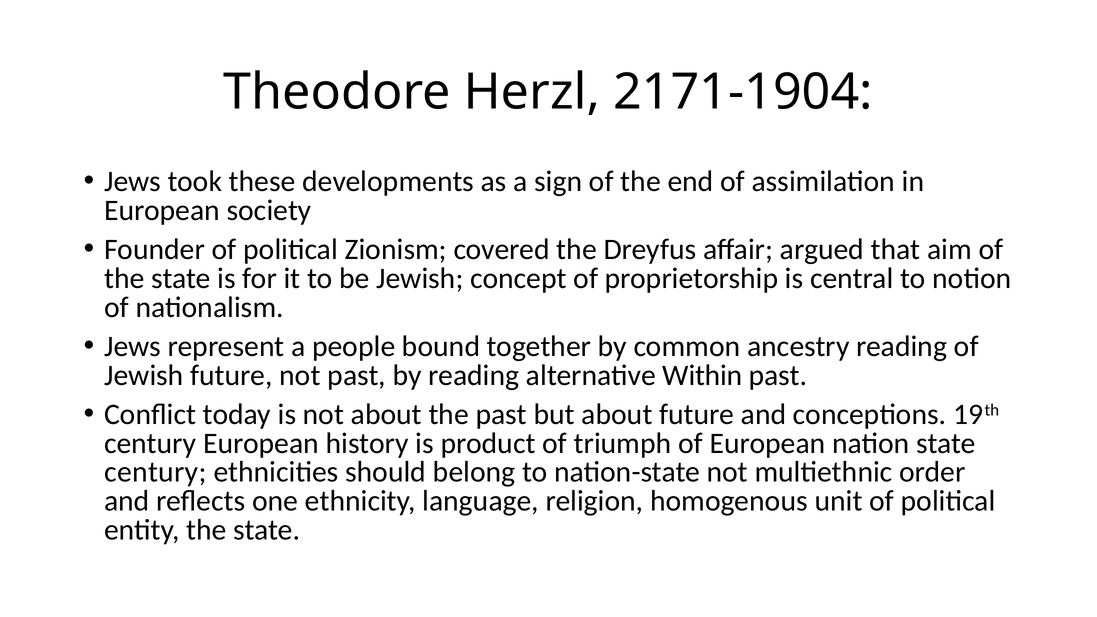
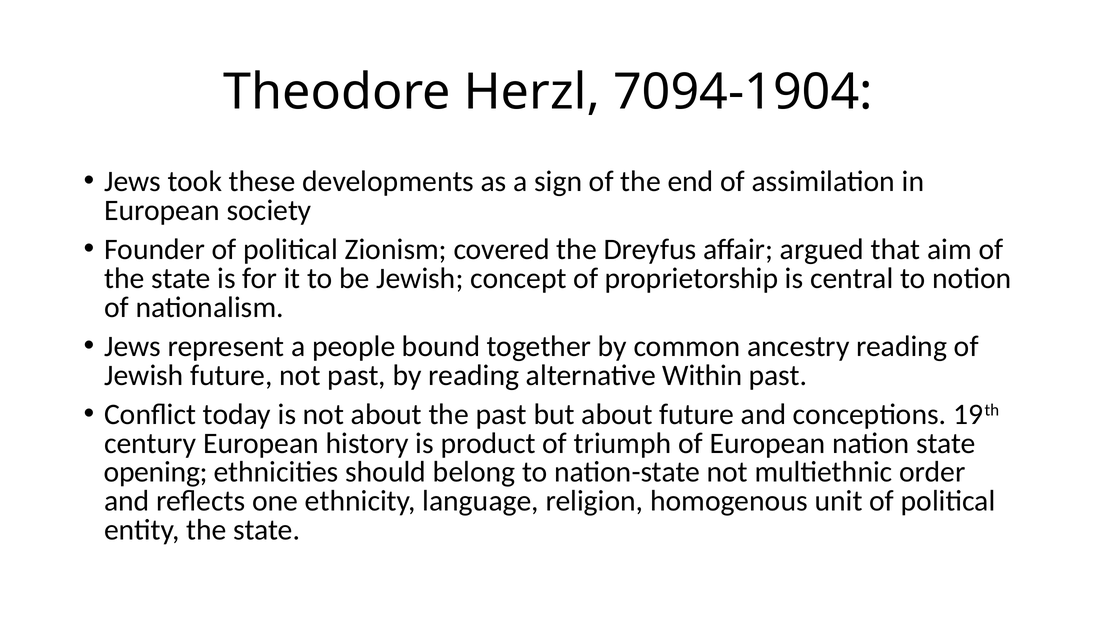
2171-1904: 2171-1904 -> 7094-1904
century at (155, 472): century -> opening
